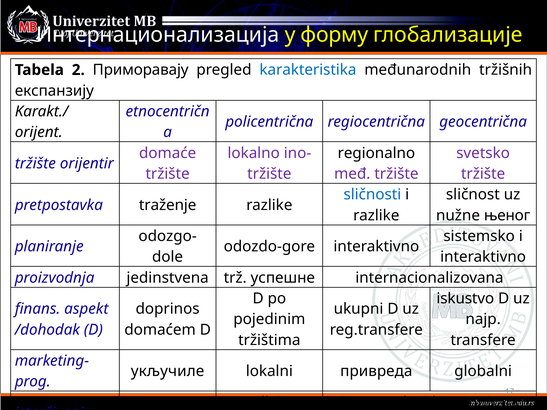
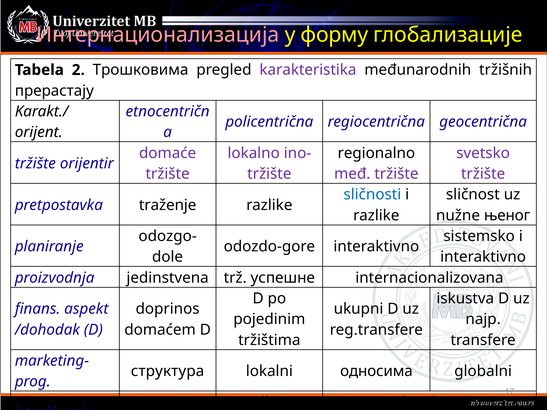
Интернационализација colour: white -> pink
Приморавају: Приморавају -> Трошковима
karakteristika colour: blue -> purple
експанзију: експанзију -> прерастају
iskustvo: iskustvo -> iskustva
укључиле: укључиле -> структура
привреда: привреда -> односима
